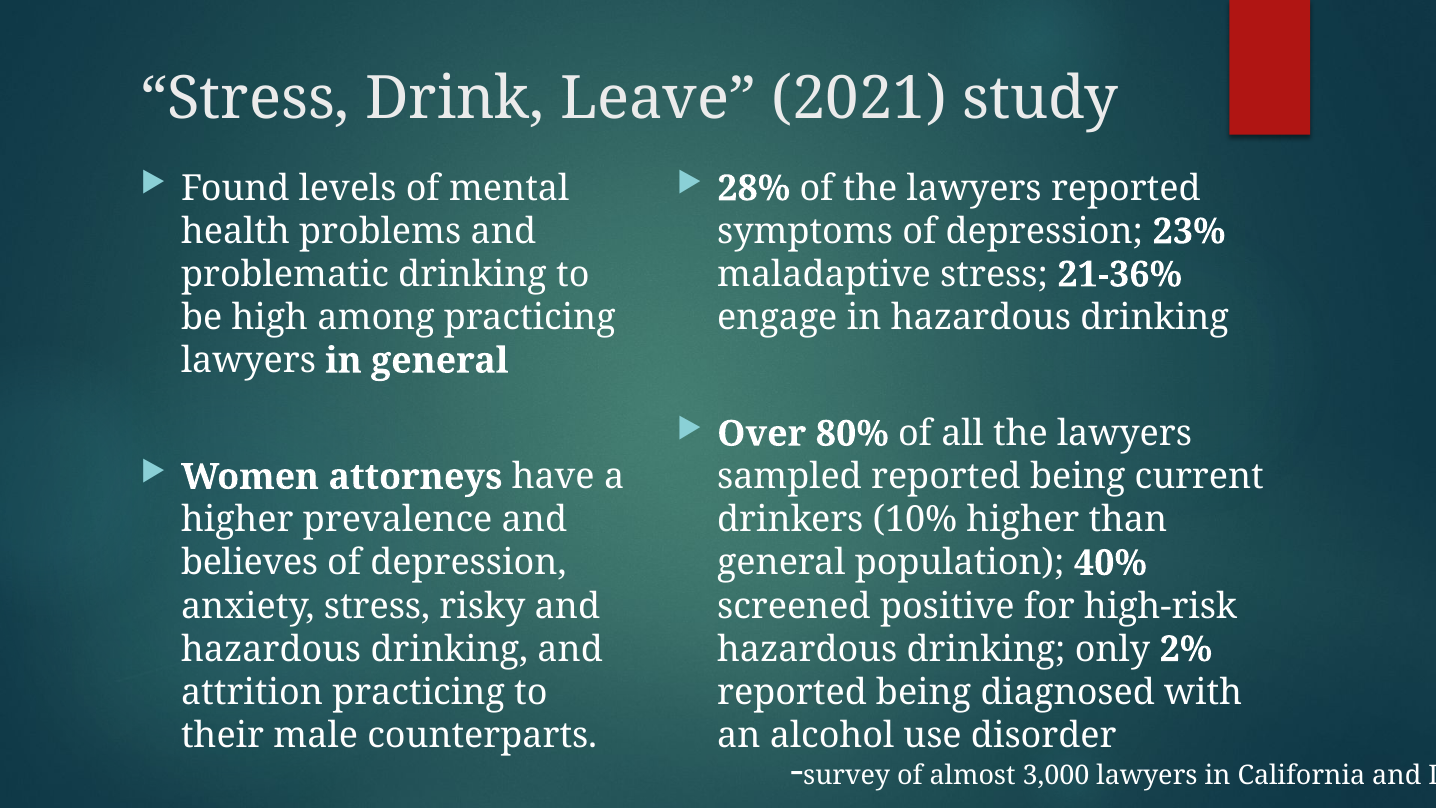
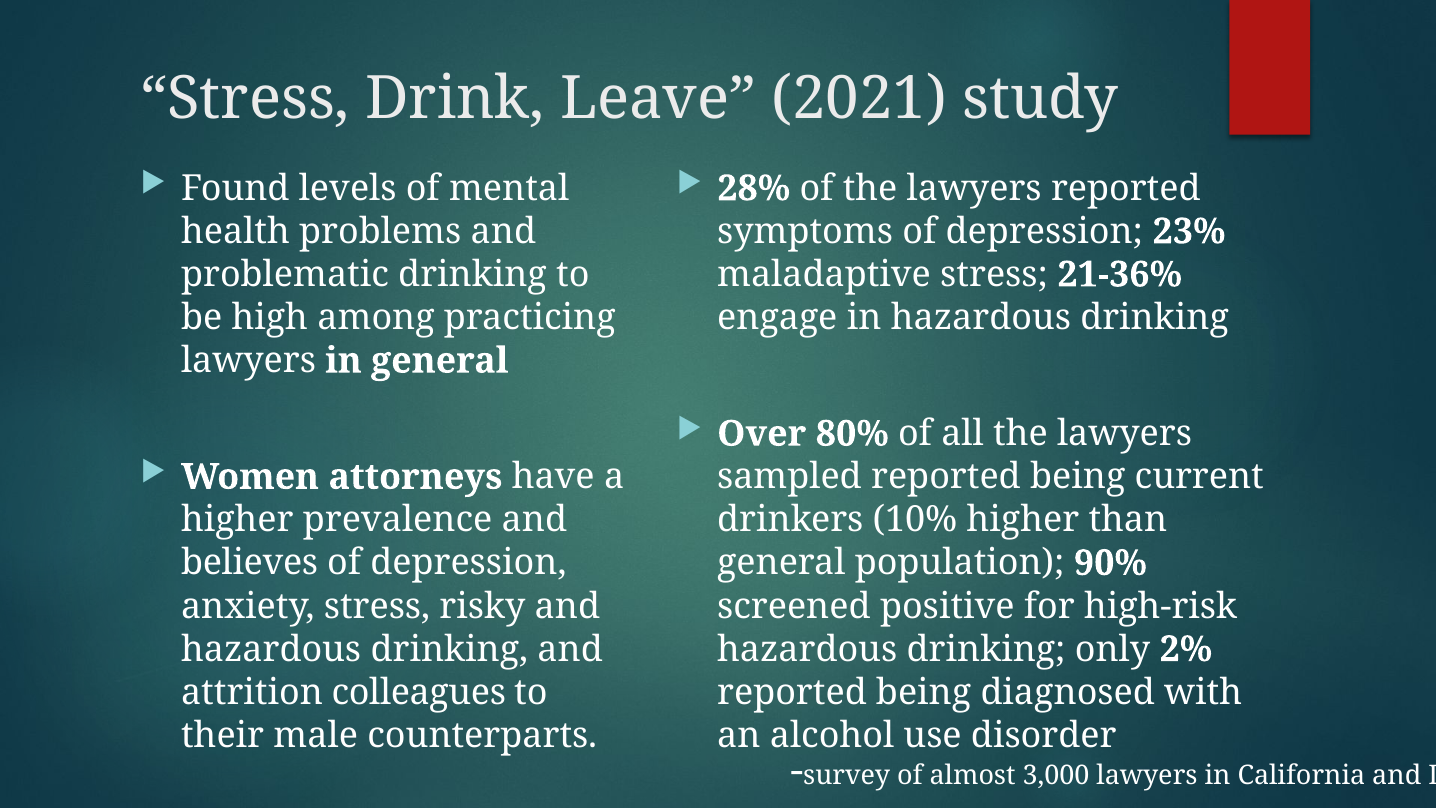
40%: 40% -> 90%
attrition practicing: practicing -> colleagues
